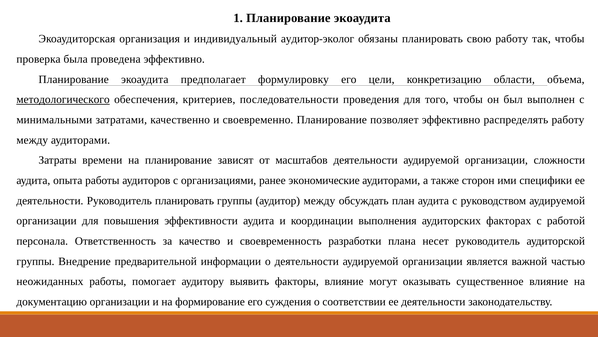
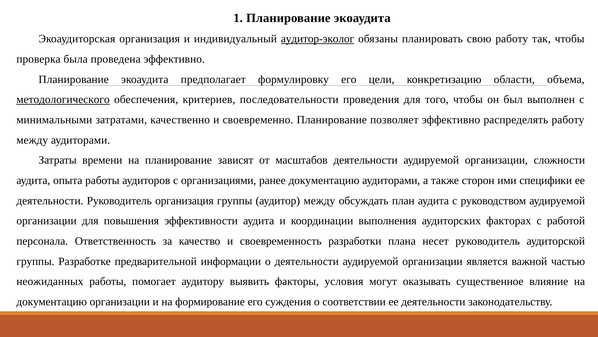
аудитор-эколог underline: none -> present
ранее экономические: экономические -> документацию
Руководитель планировать: планировать -> организация
Внедрение: Внедрение -> Разработке
факторы влияние: влияние -> условия
